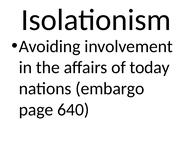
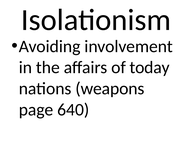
embargo: embargo -> weapons
